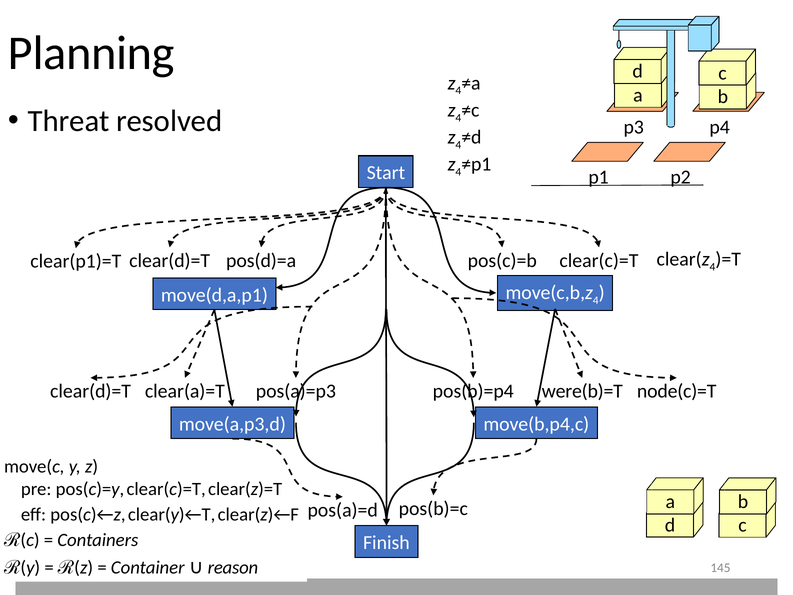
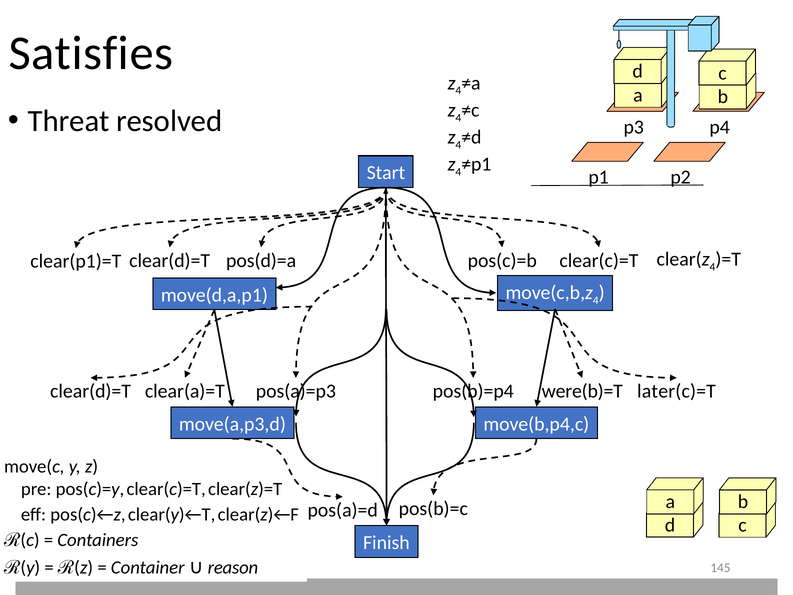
Planning: Planning -> Satisfies
node(c)=T: node(c)=T -> later(c)=T
